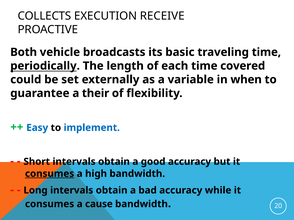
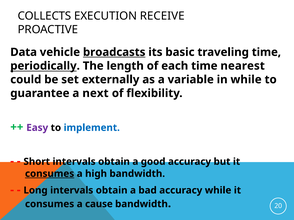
Both: Both -> Data
broadcasts underline: none -> present
covered: covered -> nearest
in when: when -> while
their: their -> next
Easy colour: blue -> purple
